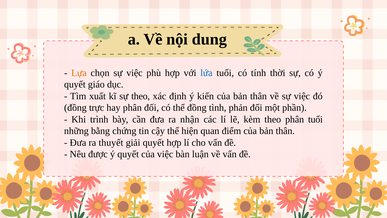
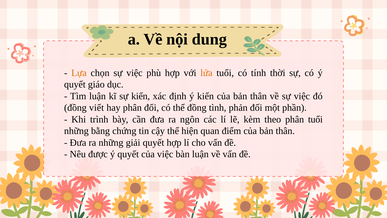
lứa colour: blue -> orange
Tìm xuất: xuất -> luận
sự theo: theo -> kiến
trực: trực -> viết
nhận: nhận -> ngôn
ra thuyết: thuyết -> những
